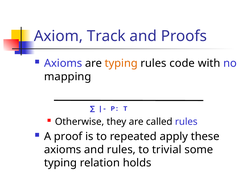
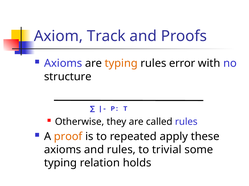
code: code -> error
mapping: mapping -> structure
proof colour: black -> orange
